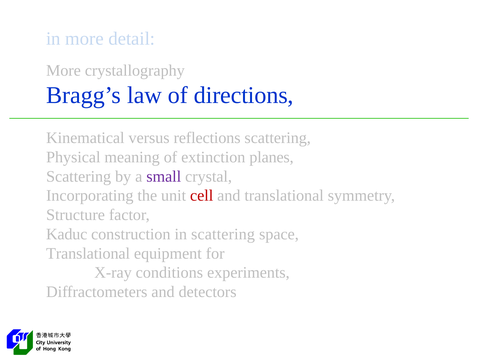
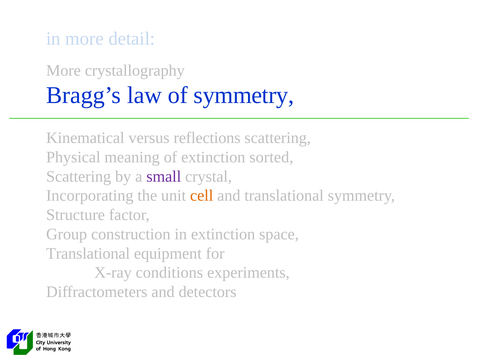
of directions: directions -> symmetry
planes: planes -> sorted
cell colour: red -> orange
Kaduc: Kaduc -> Group
in scattering: scattering -> extinction
